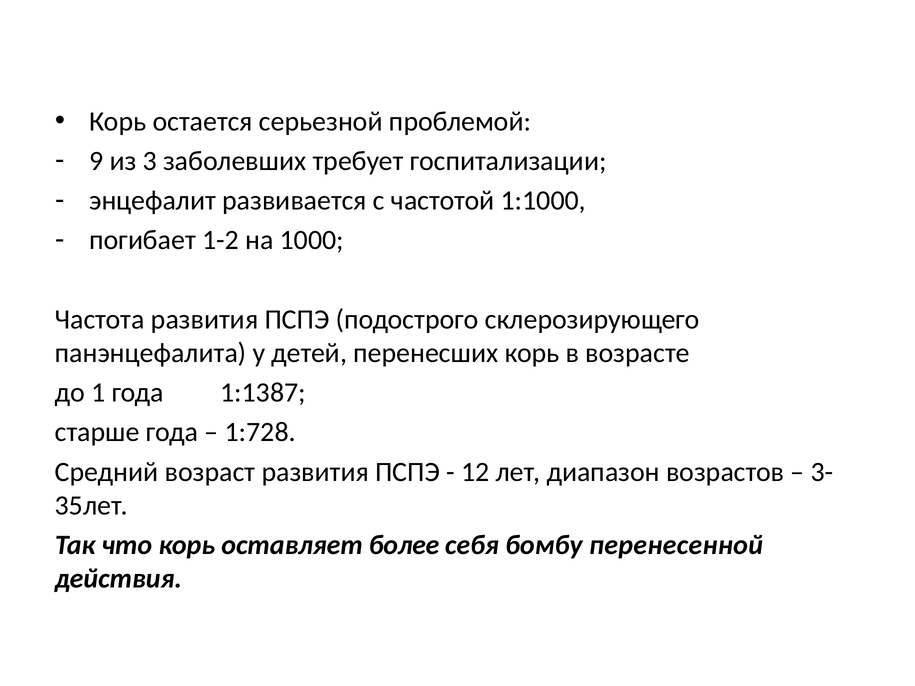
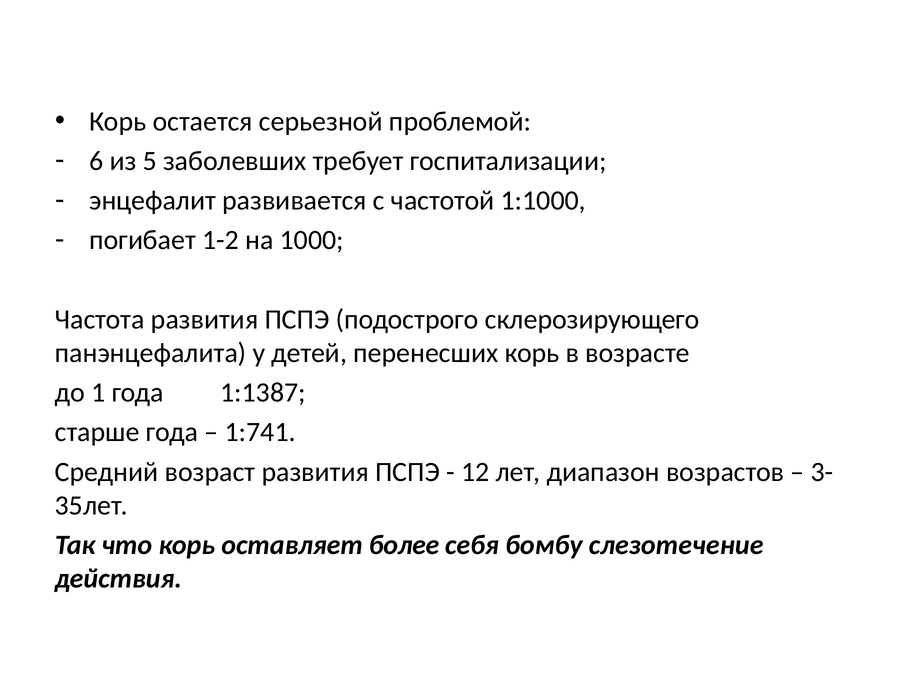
9: 9 -> 6
3: 3 -> 5
1:728: 1:728 -> 1:741
перенесенной: перенесенной -> слезотечение
